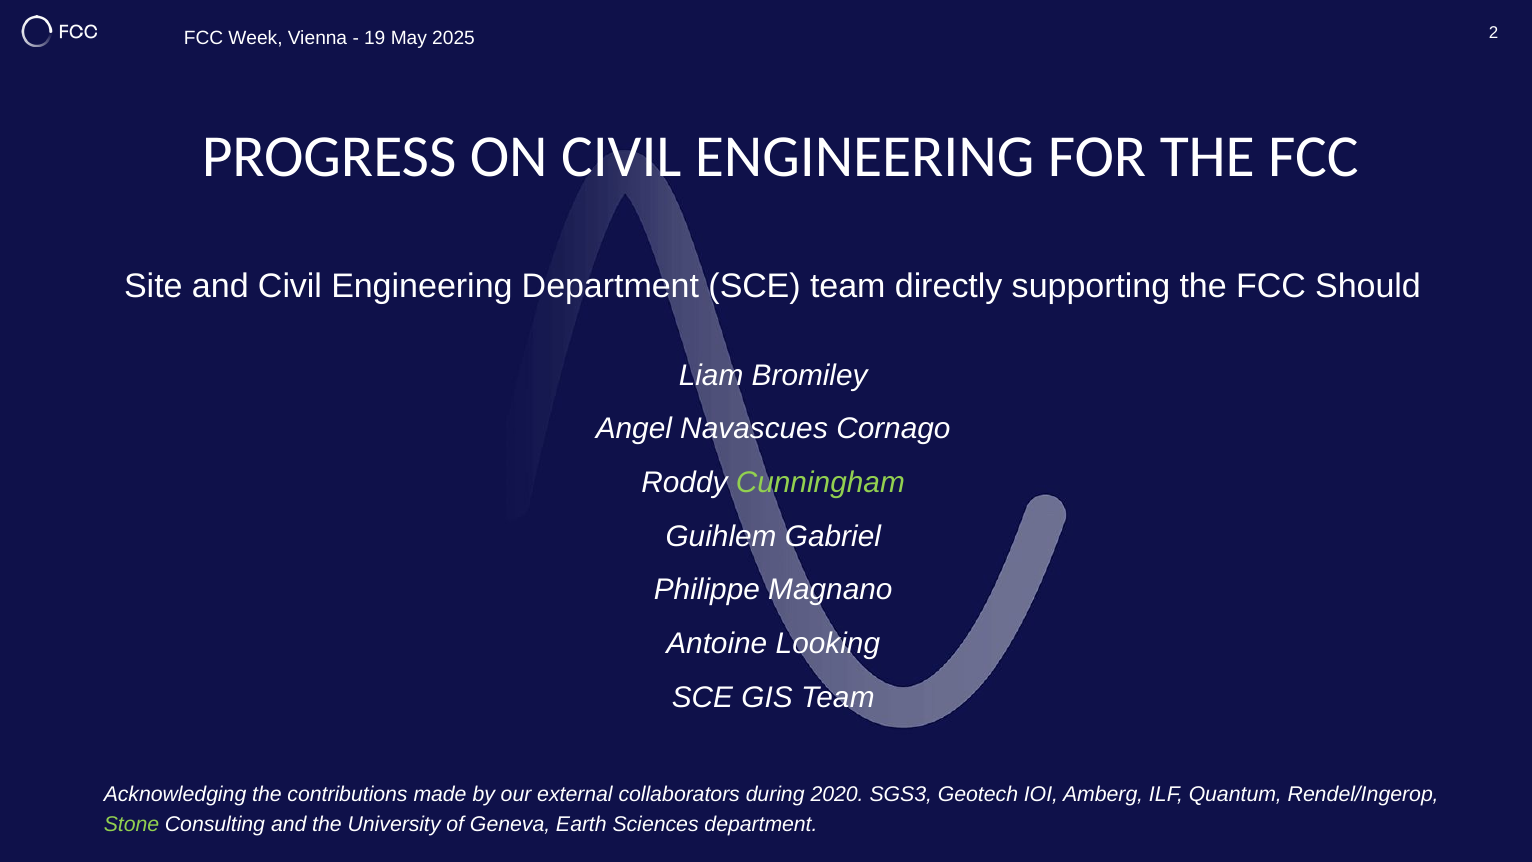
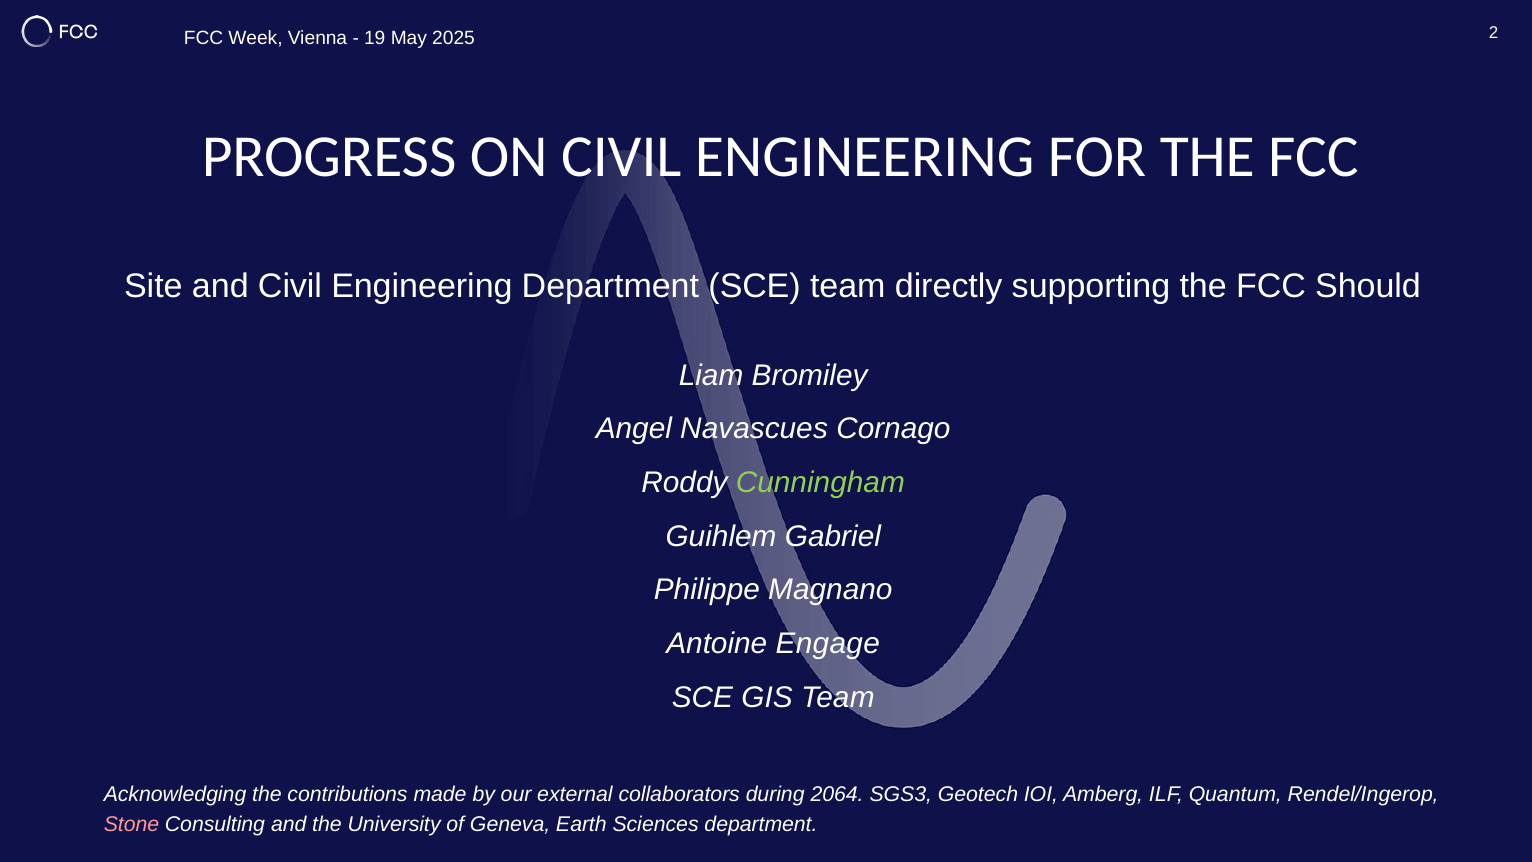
Looking: Looking -> Engage
2020: 2020 -> 2064
Stone colour: light green -> pink
